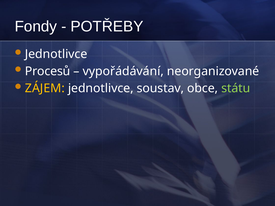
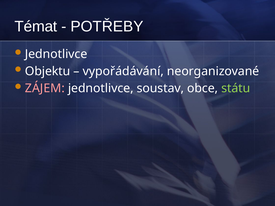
Fondy: Fondy -> Témat
Procesů: Procesů -> Objektu
ZÁJEM colour: yellow -> pink
